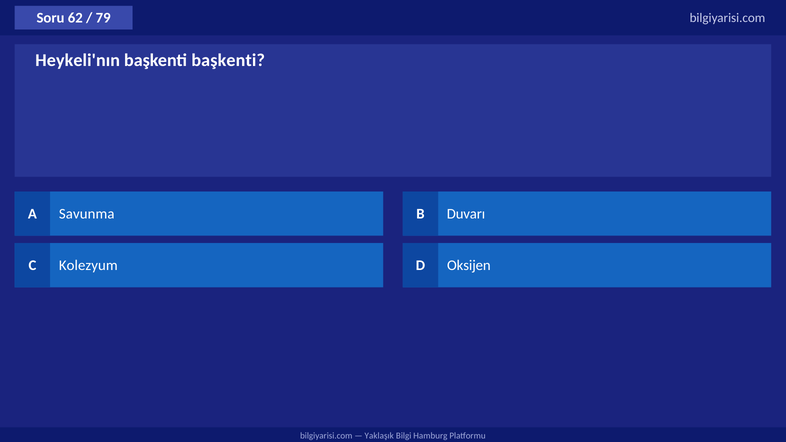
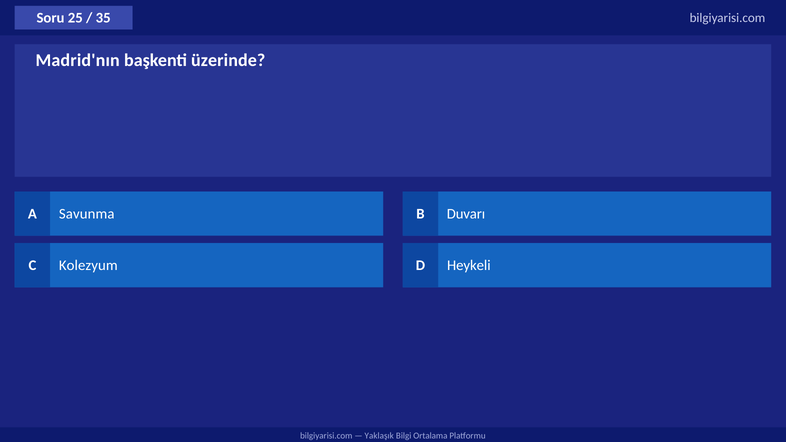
62: 62 -> 25
79: 79 -> 35
Heykeli'nın: Heykeli'nın -> Madrid'nın
başkenti başkenti: başkenti -> üzerinde
Oksijen: Oksijen -> Heykeli
Hamburg: Hamburg -> Ortalama
